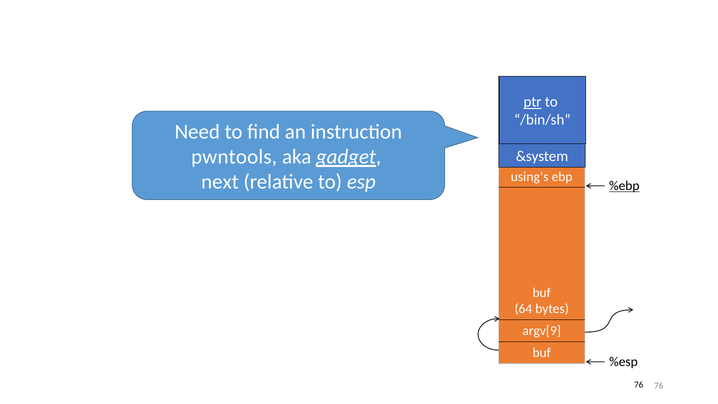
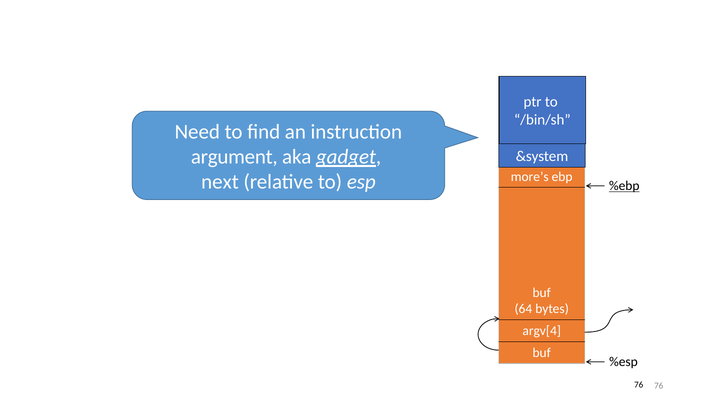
ptr underline: present -> none
pwntools: pwntools -> argument
using’s: using’s -> more’s
argv[9: argv[9 -> argv[4
